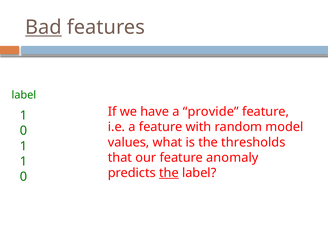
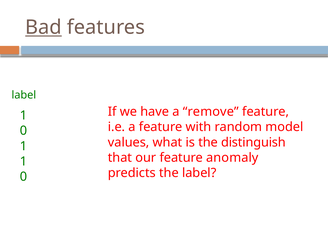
provide: provide -> remove
thresholds: thresholds -> distinguish
the at (169, 173) underline: present -> none
